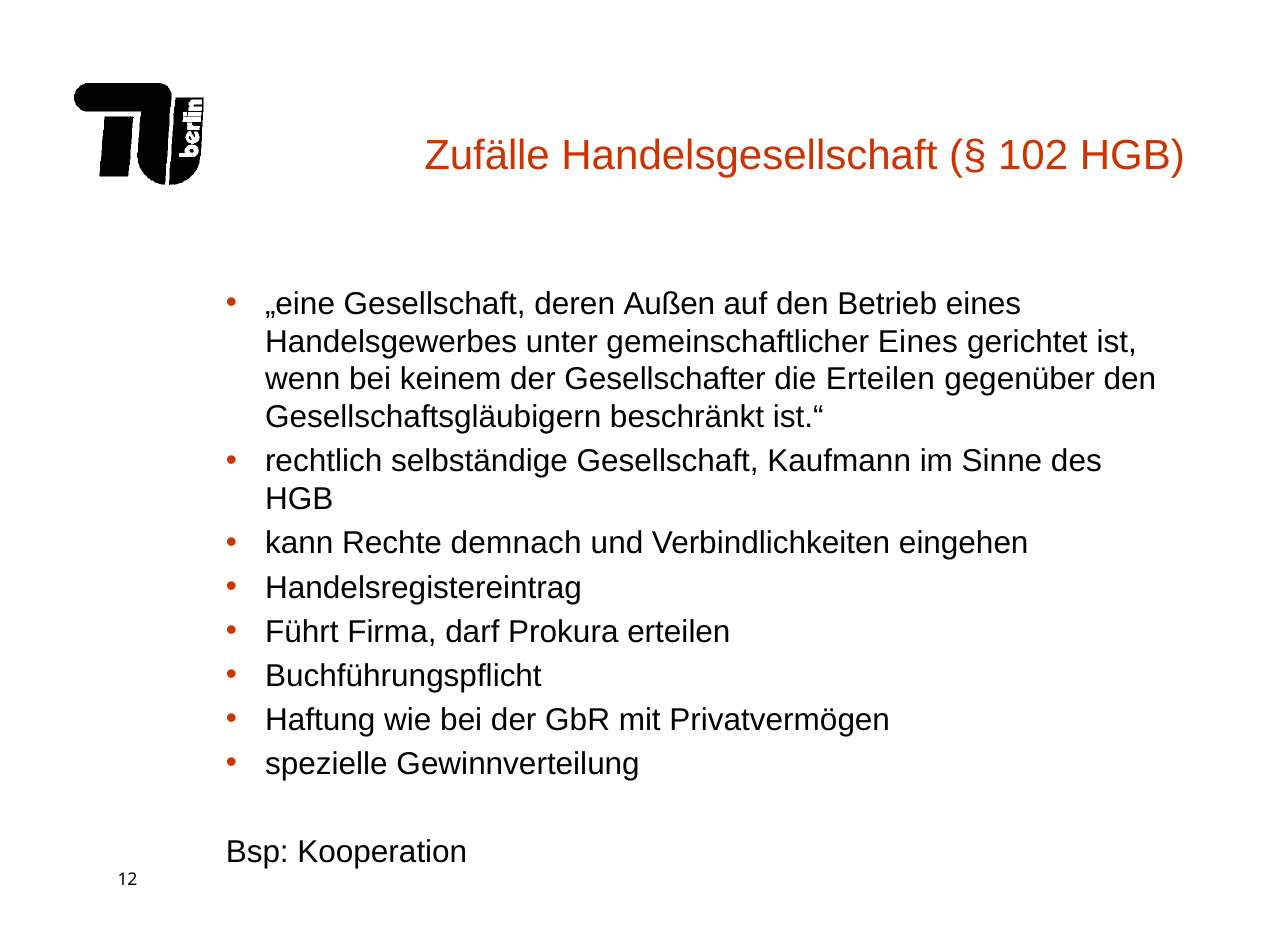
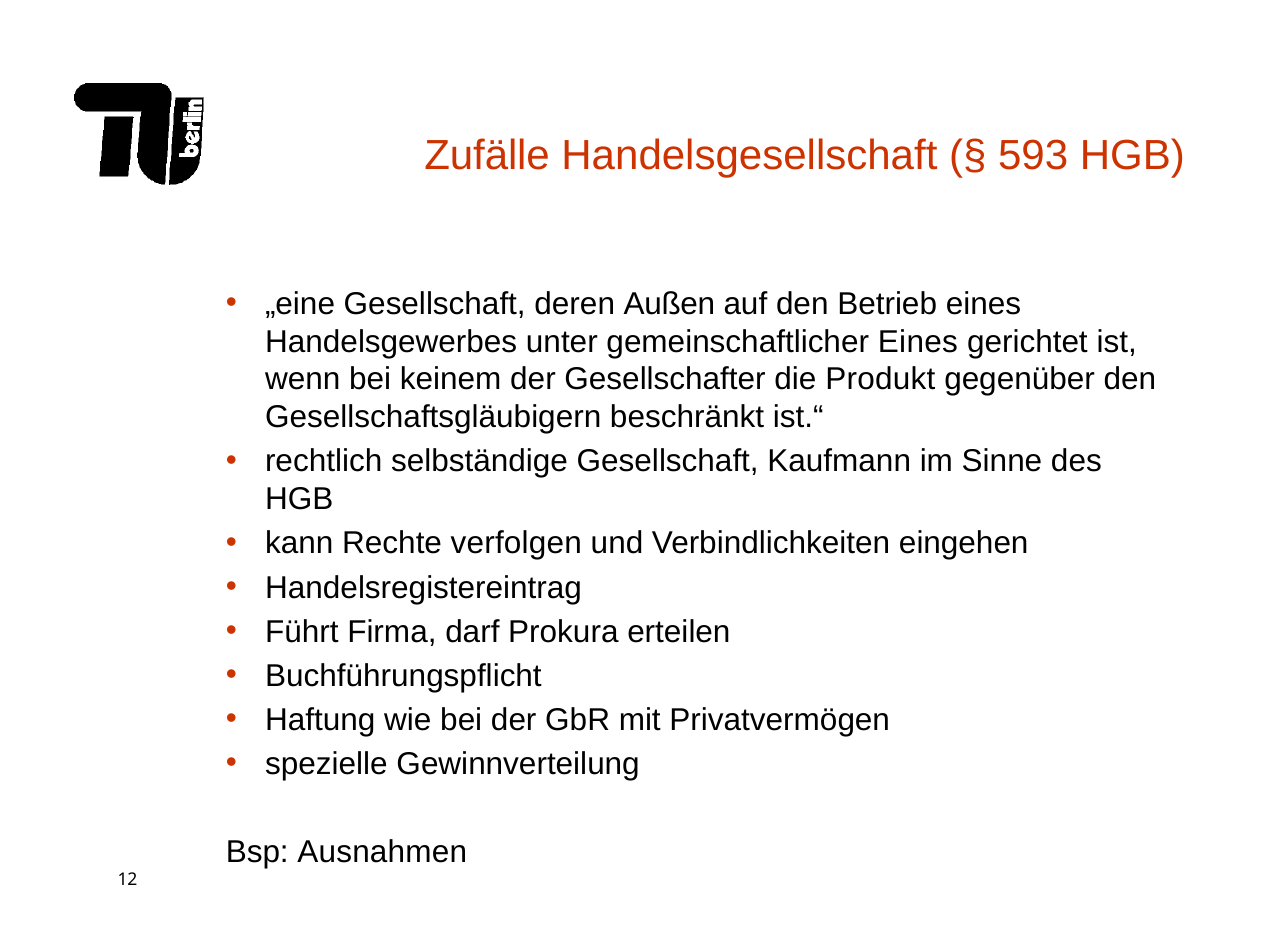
102: 102 -> 593
die Erteilen: Erteilen -> Produkt
demnach: demnach -> verfolgen
Kooperation: Kooperation -> Ausnahmen
